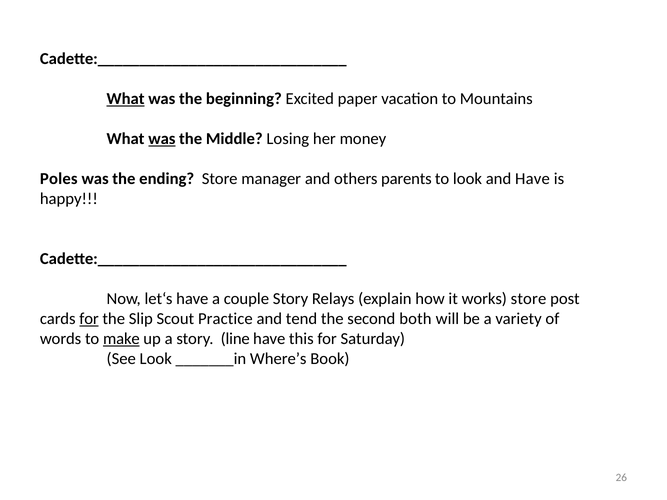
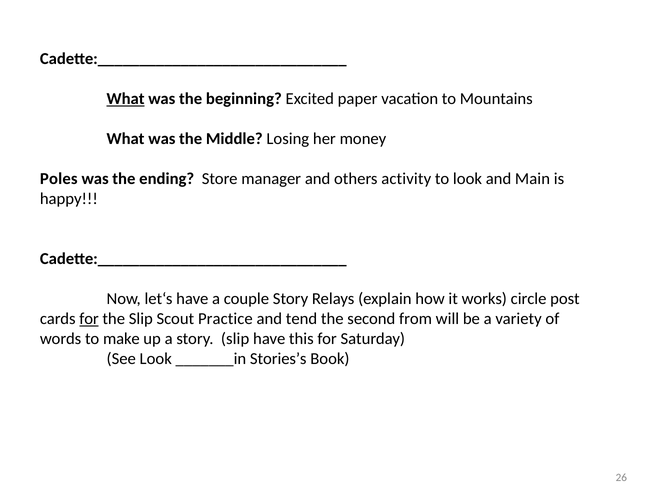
was at (162, 139) underline: present -> none
parents: parents -> activity
and Have: Have -> Main
works store: store -> circle
both: both -> from
make underline: present -> none
story line: line -> slip
Where’s: Where’s -> Stories’s
